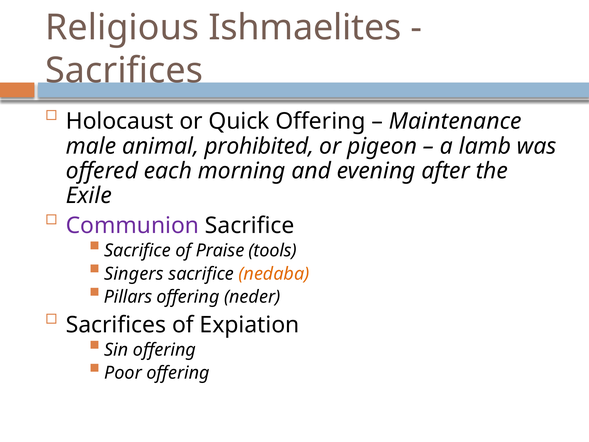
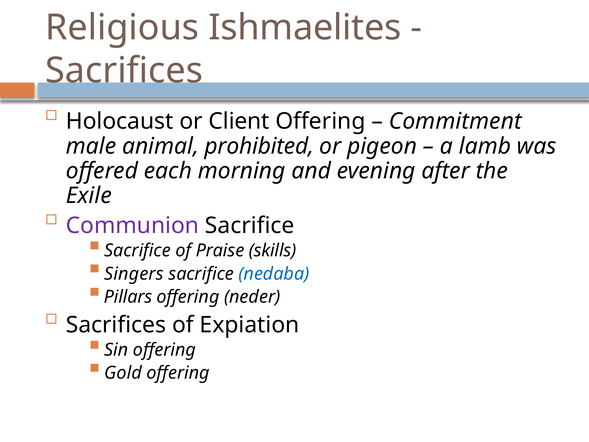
Quick: Quick -> Client
Maintenance: Maintenance -> Commitment
tools: tools -> skills
nedaba colour: orange -> blue
Poor: Poor -> Gold
